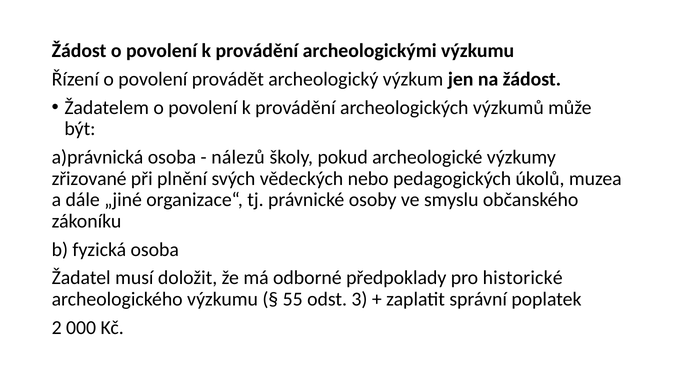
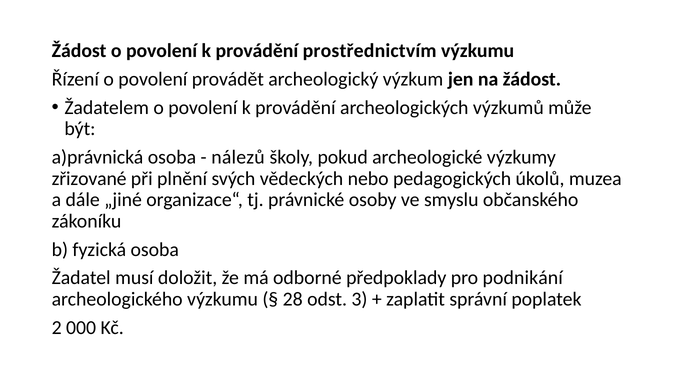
archeologickými: archeologickými -> prostřednictvím
historické: historické -> podnikání
55: 55 -> 28
